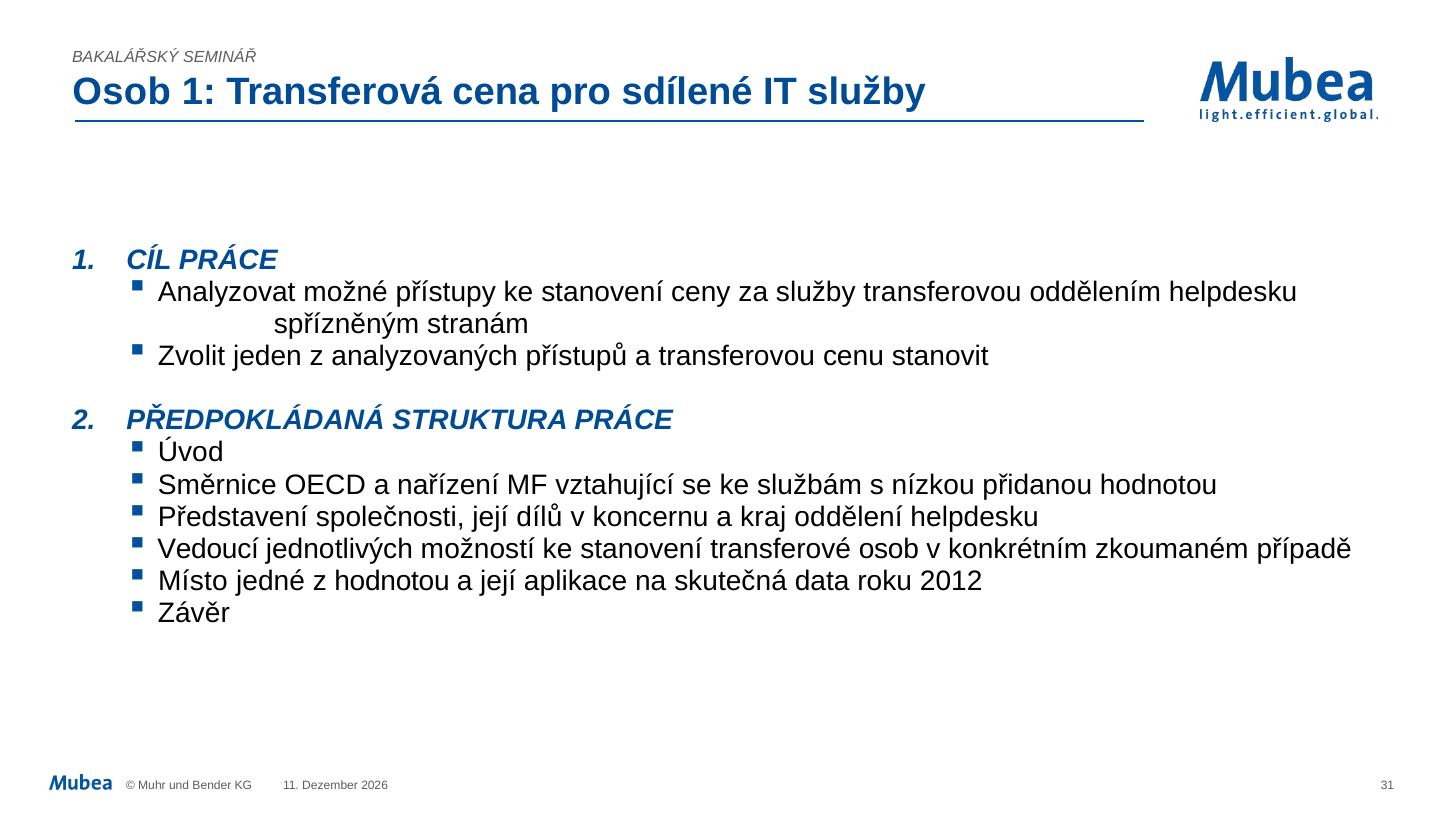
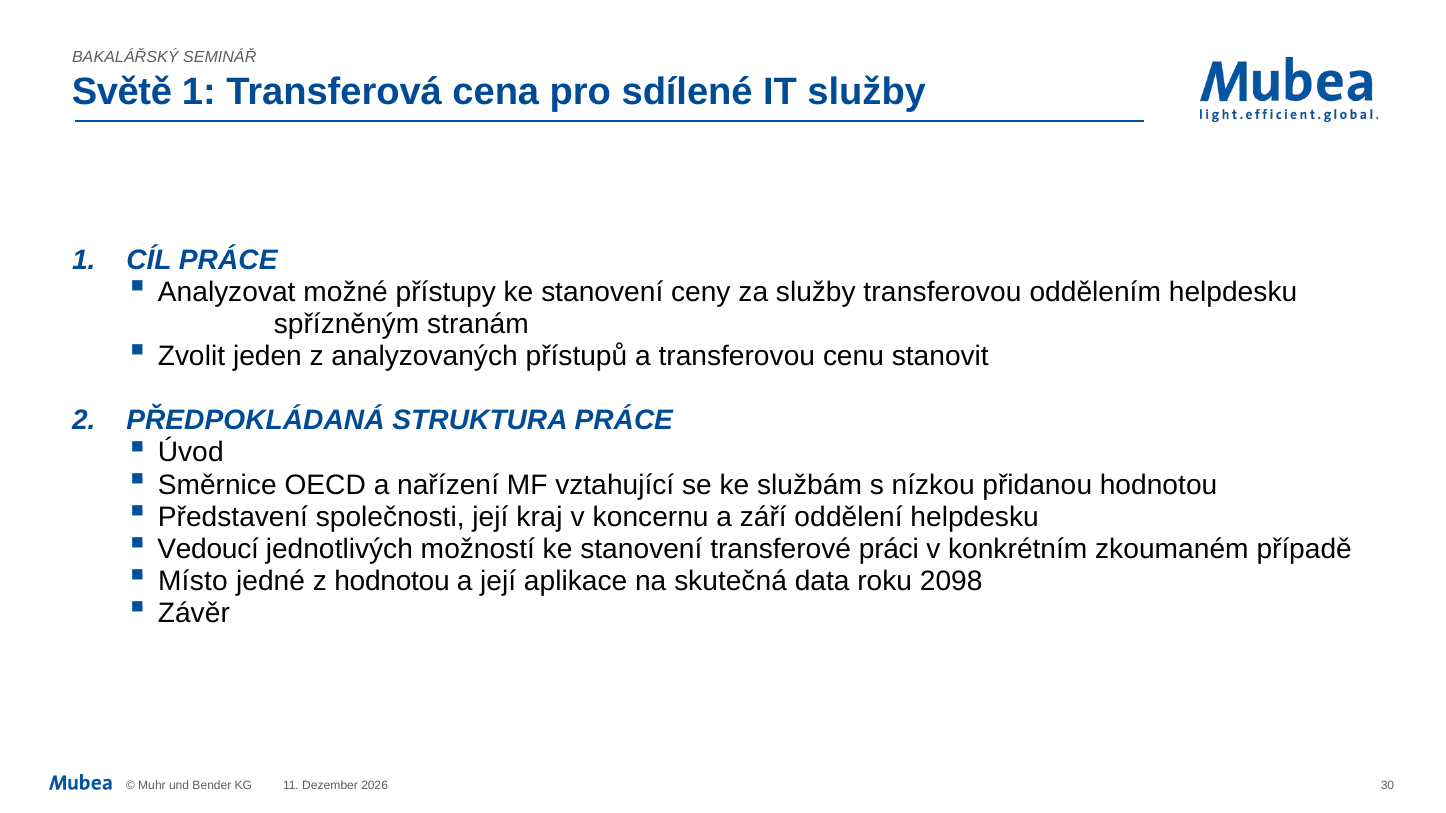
Osob at (122, 92): Osob -> Světě
dílů: dílů -> kraj
kraj: kraj -> září
transferové osob: osob -> práci
2012: 2012 -> 2098
31: 31 -> 30
